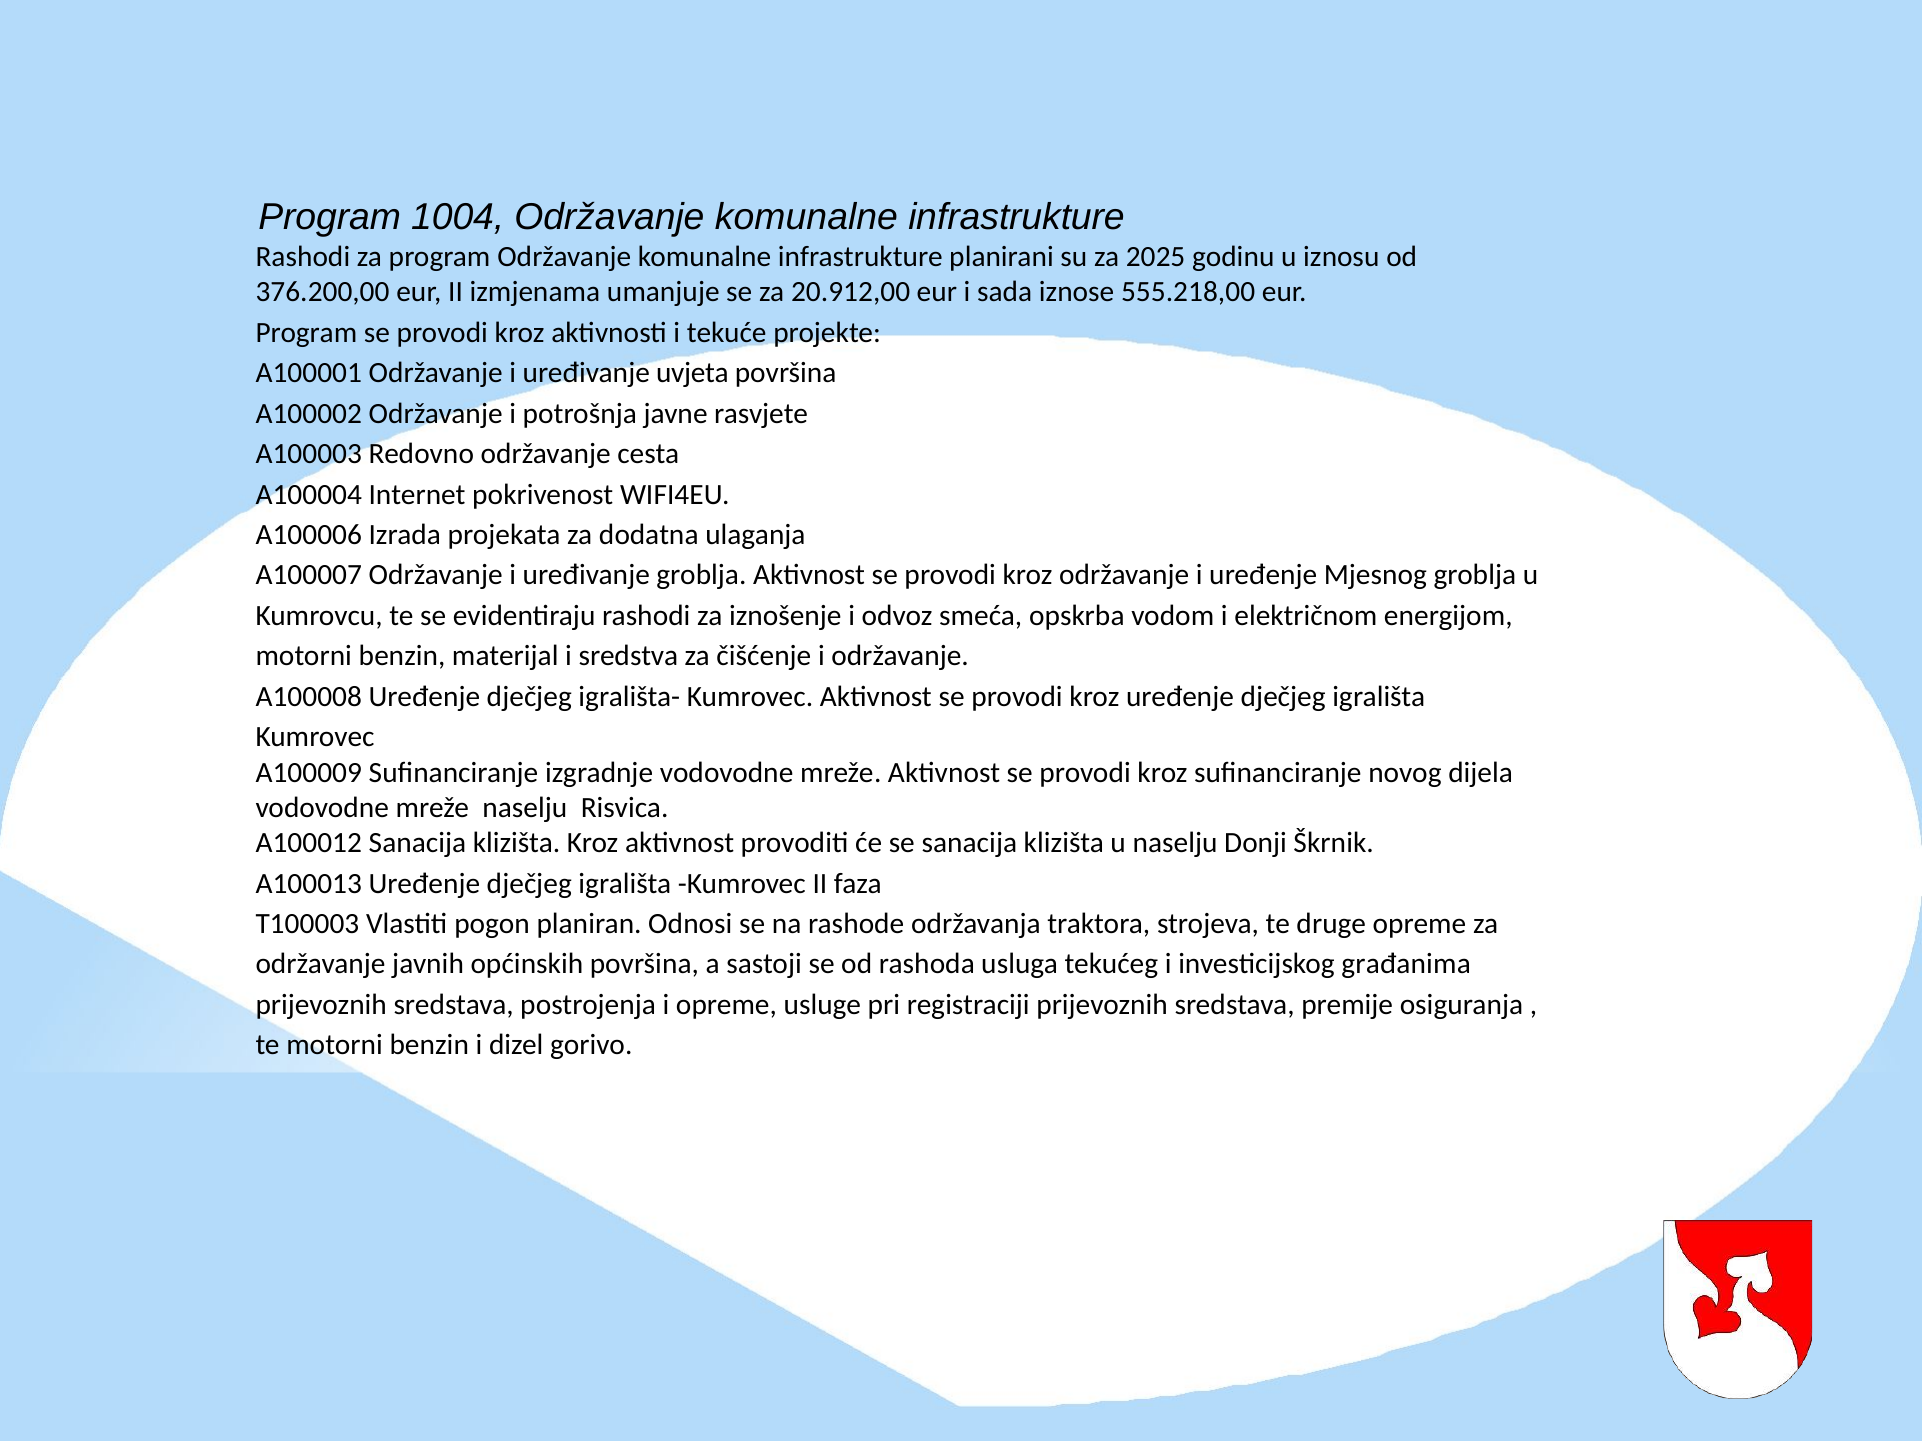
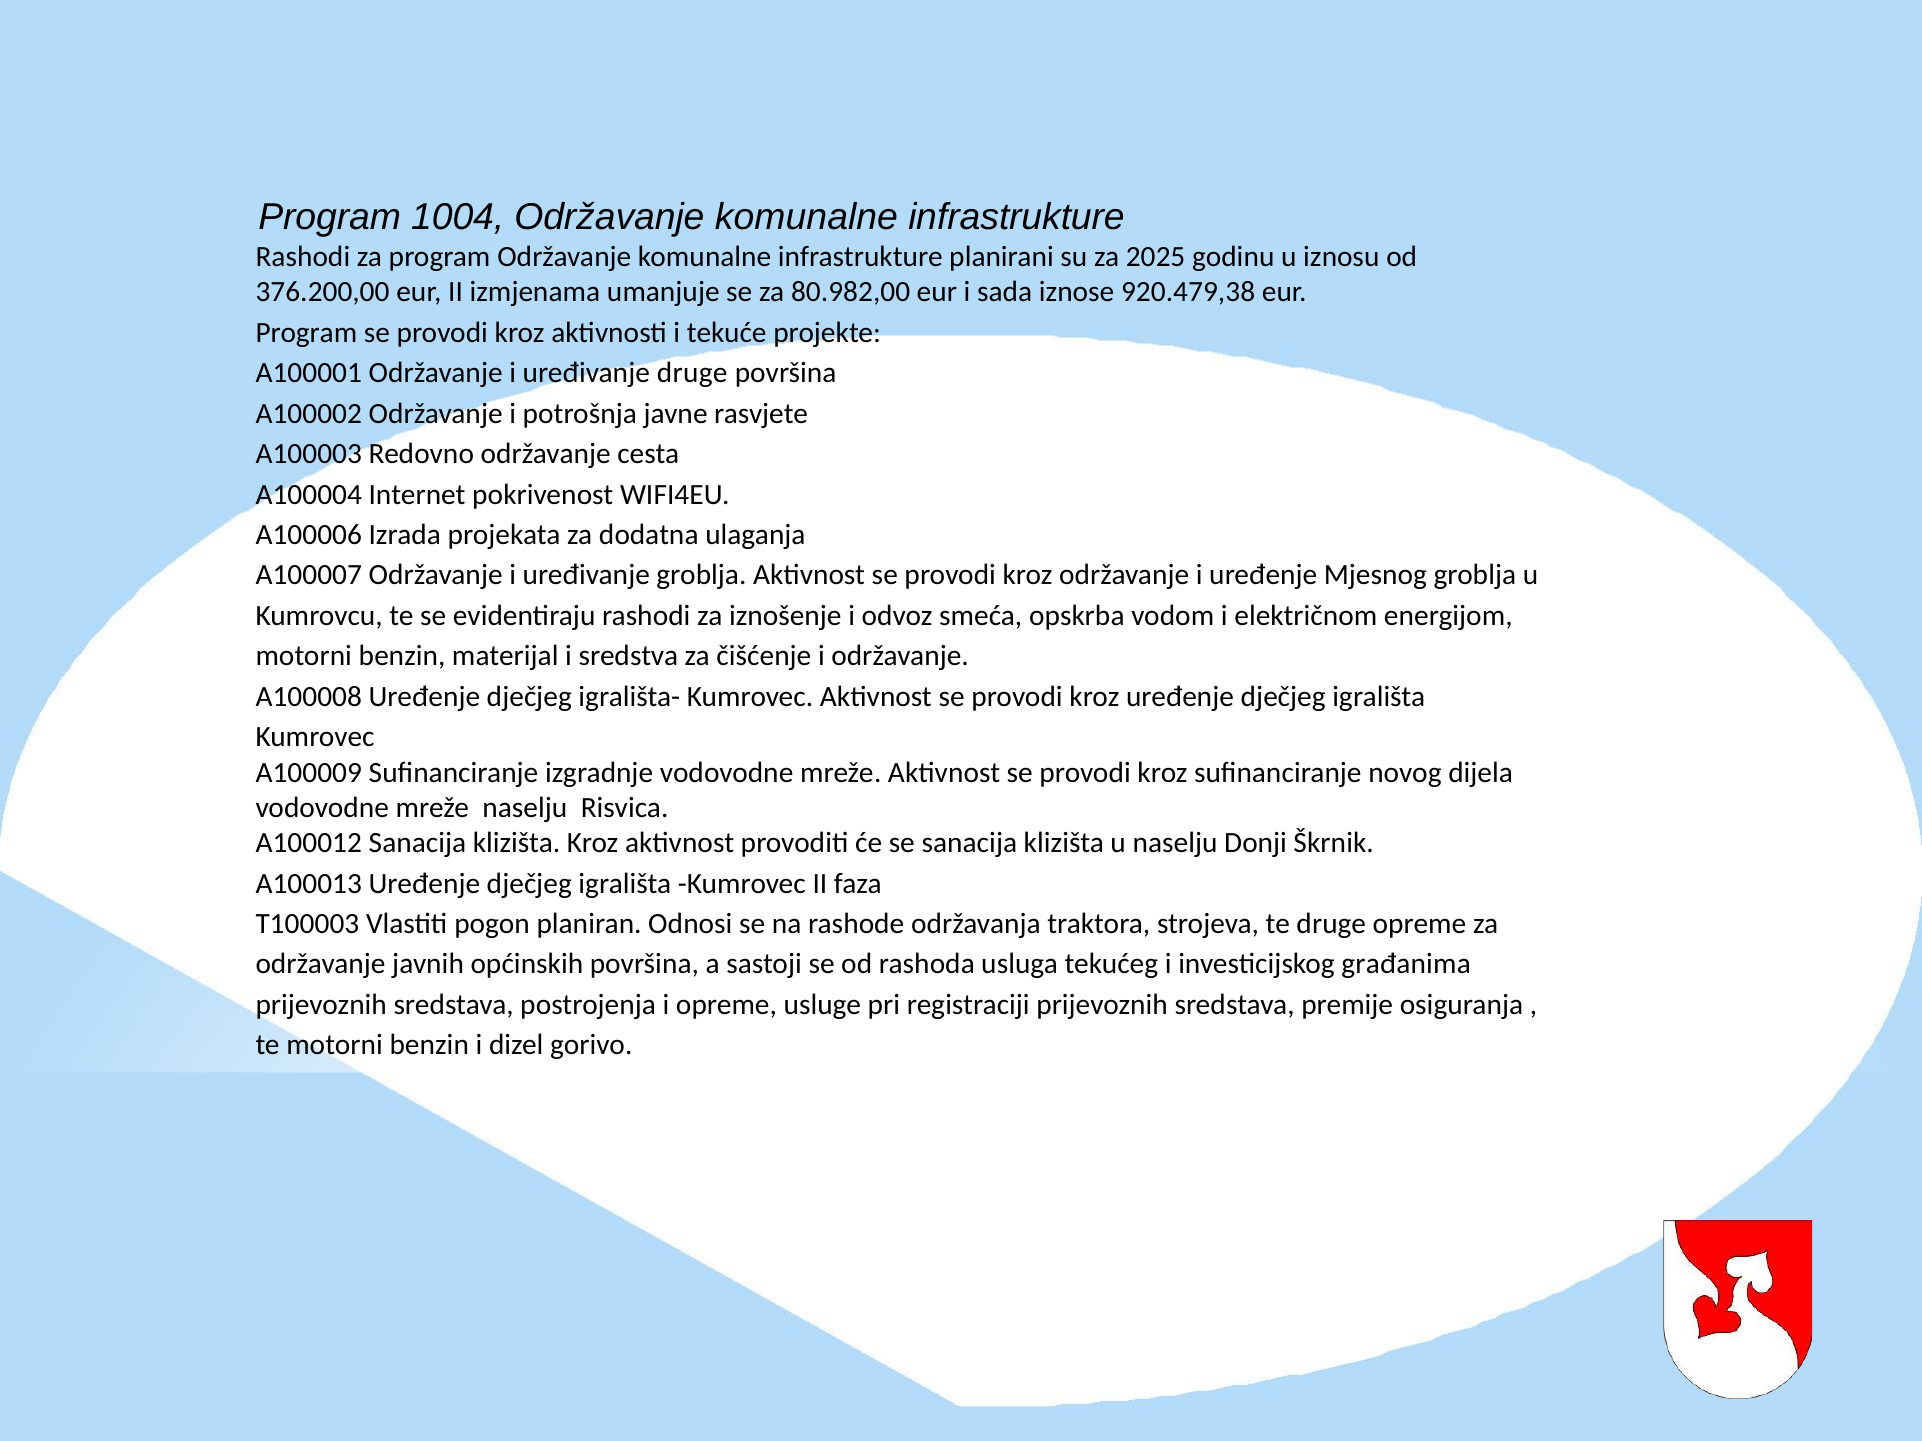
20.912,00: 20.912,00 -> 80.982,00
555.218,00: 555.218,00 -> 920.479,38
uređivanje uvjeta: uvjeta -> druge
